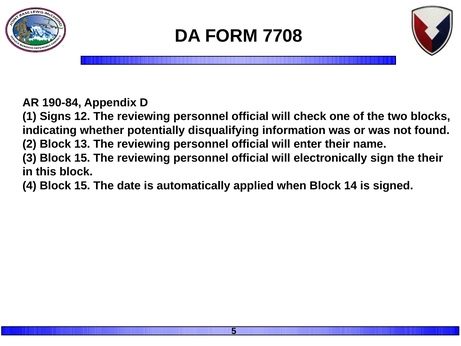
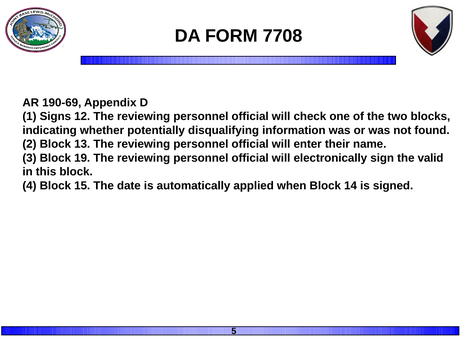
190-84: 190-84 -> 190-69
3 Block 15: 15 -> 19
the their: their -> valid
